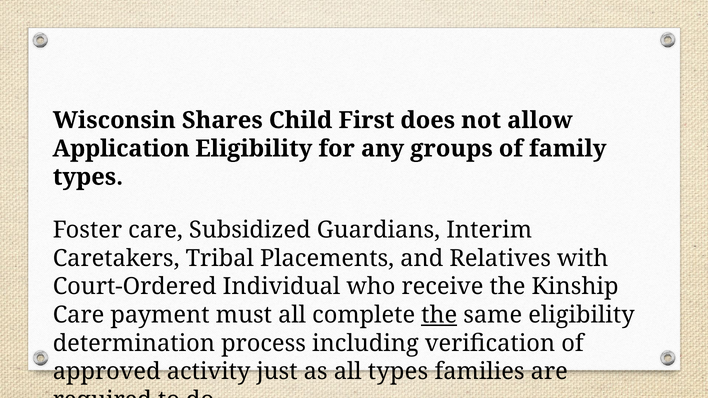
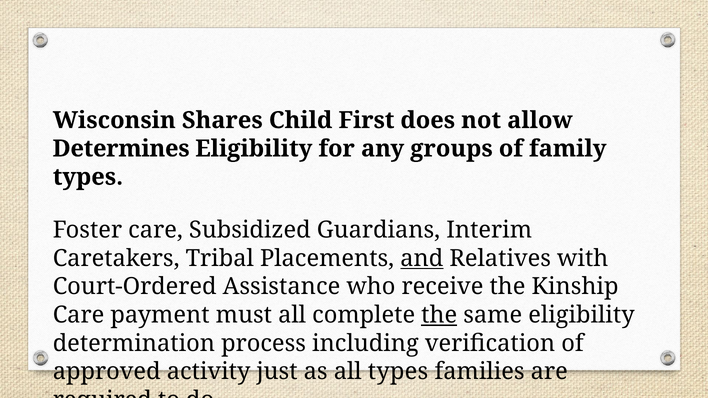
Application: Application -> Determines
and underline: none -> present
Individual: Individual -> Assistance
